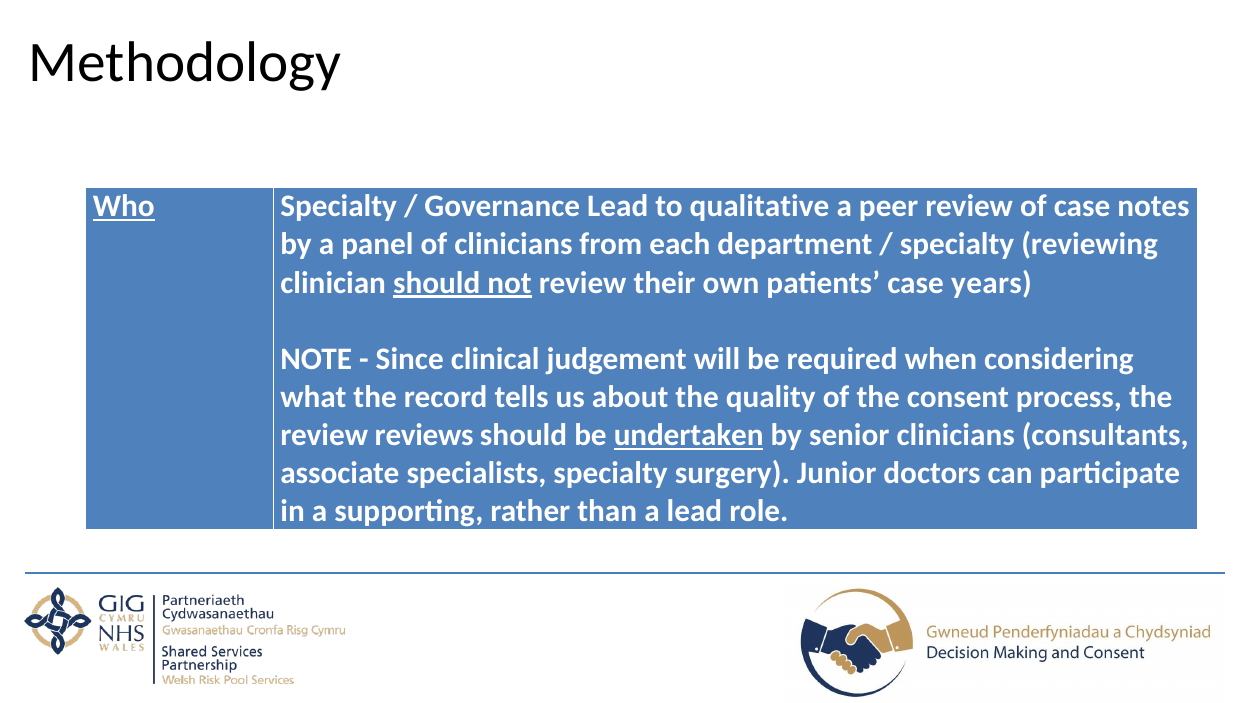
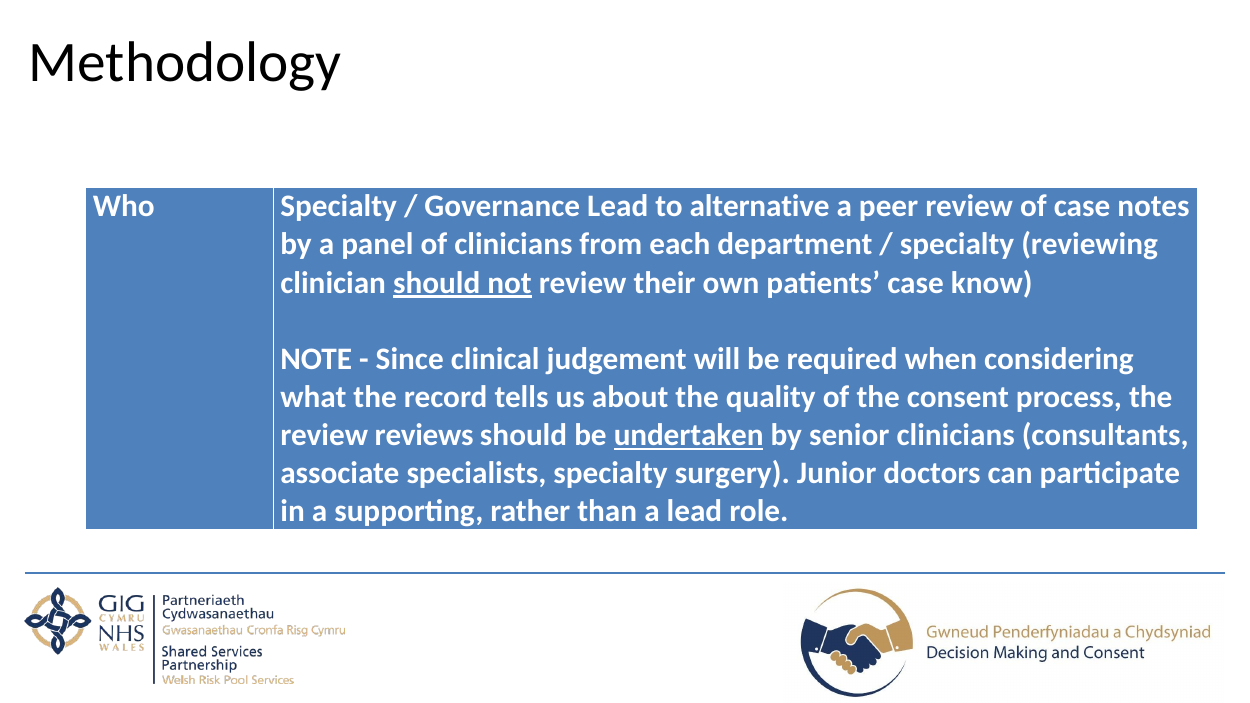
Who underline: present -> none
qualitative: qualitative -> alternative
years: years -> know
